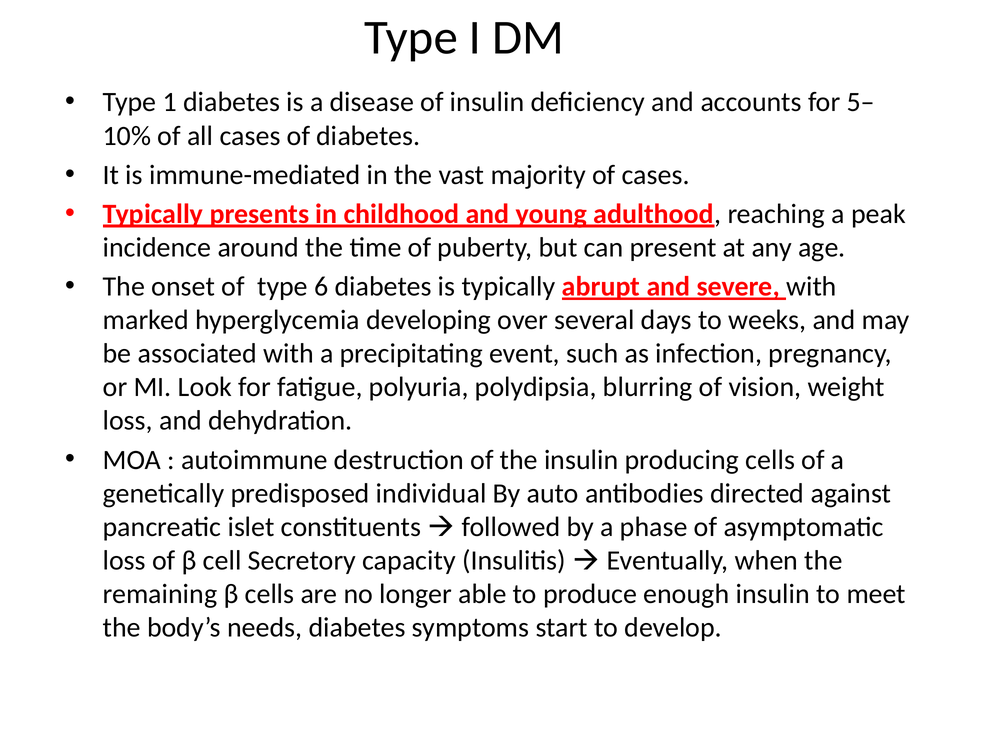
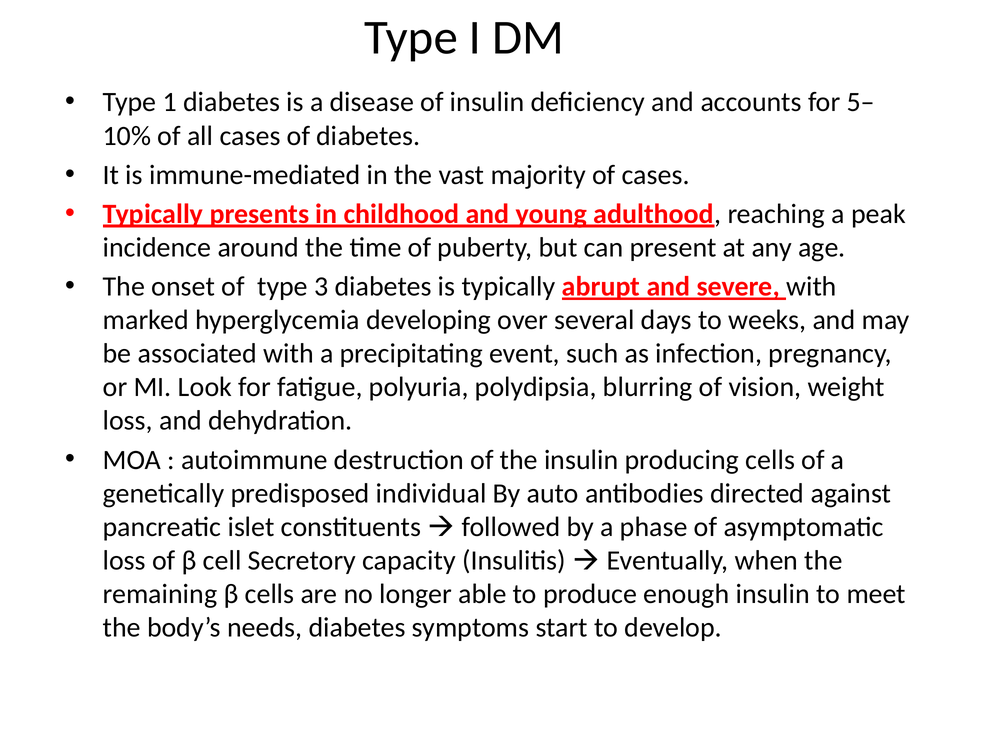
6: 6 -> 3
